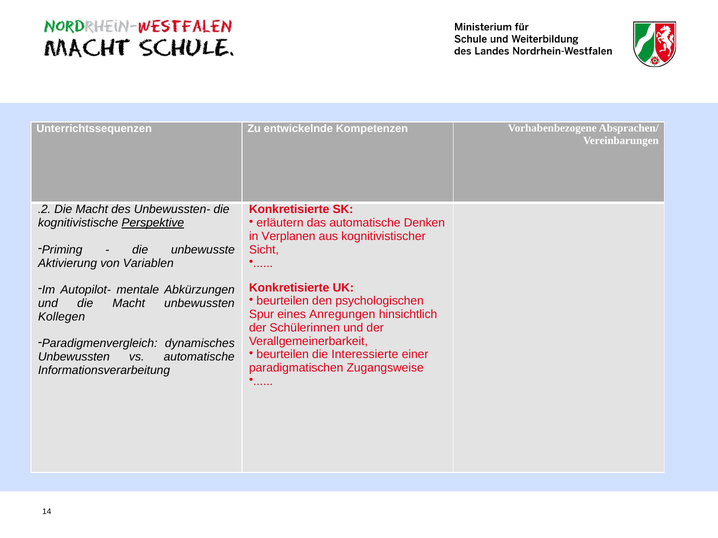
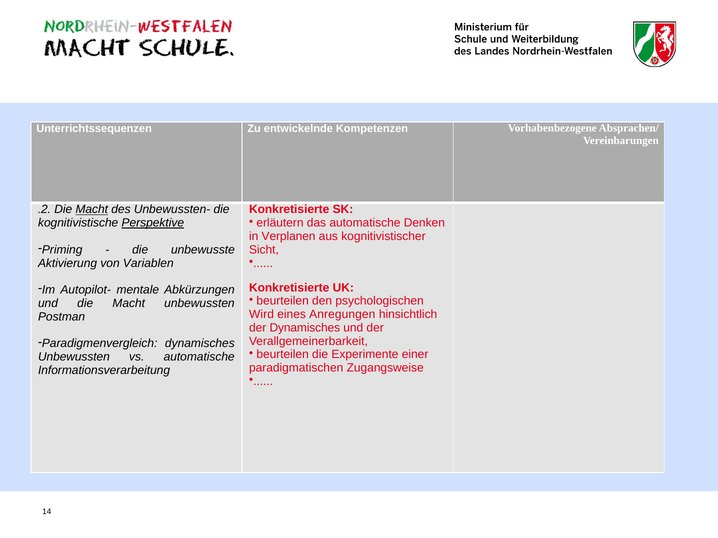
Macht at (92, 210) underline: none -> present
Spur: Spur -> Wird
Kollegen: Kollegen -> Postman
der Schülerinnen: Schülerinnen -> Dynamisches
Interessierte: Interessierte -> Experimente
